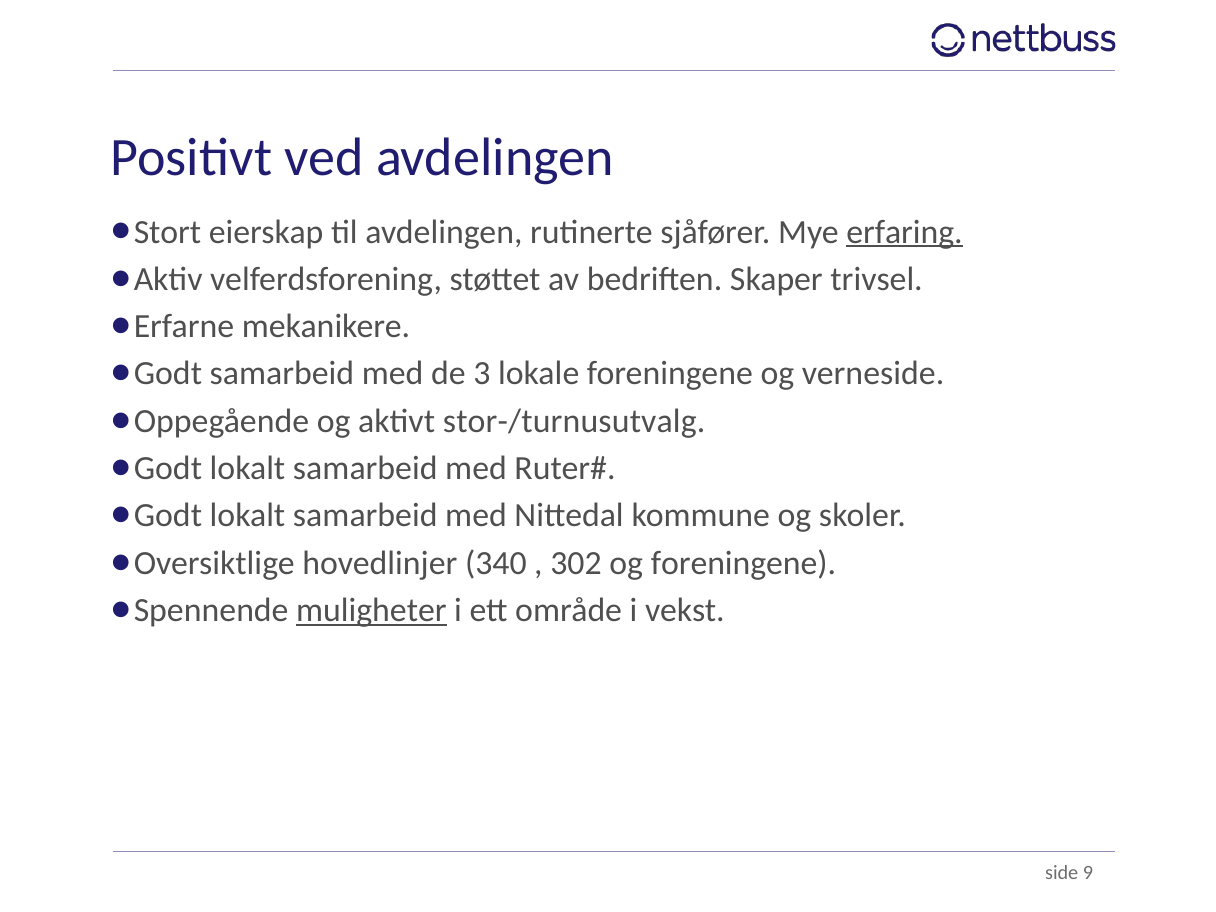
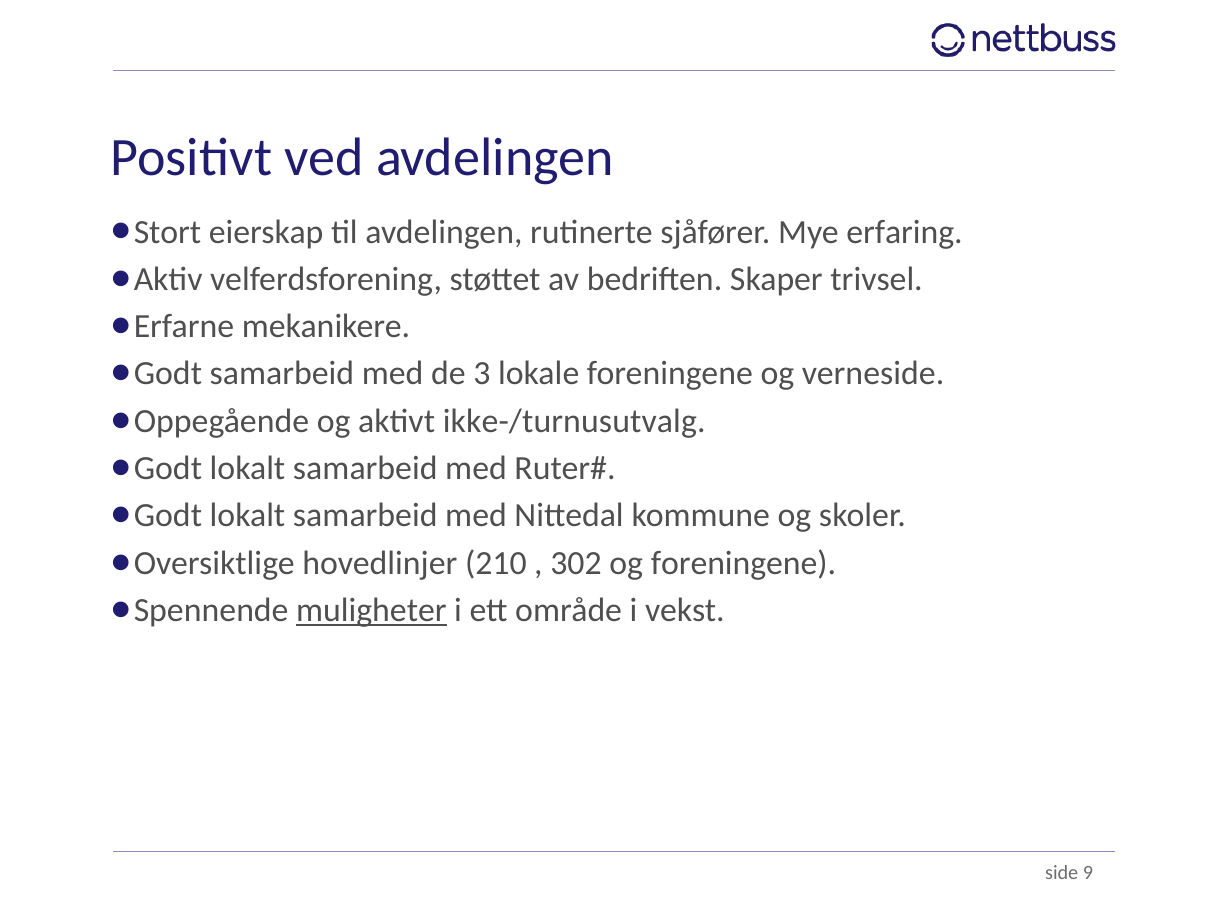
erfaring underline: present -> none
stor-/turnusutvalg: stor-/turnusutvalg -> ikke-/turnusutvalg
340: 340 -> 210
